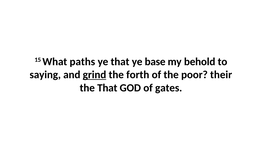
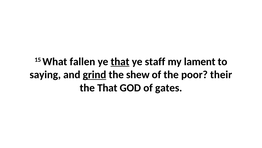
paths: paths -> fallen
that at (120, 61) underline: none -> present
base: base -> staff
behold: behold -> lament
forth: forth -> shew
